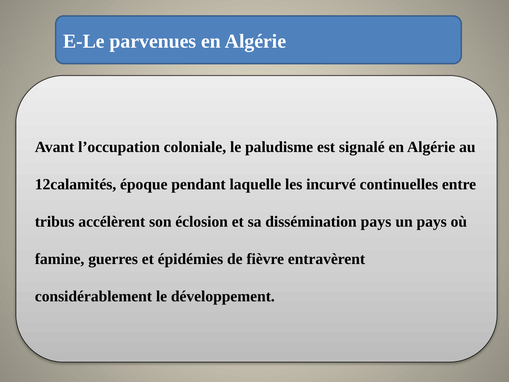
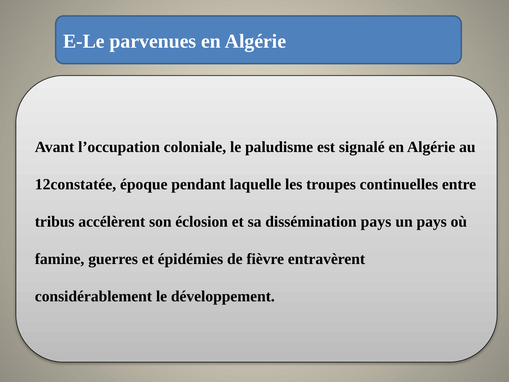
12calamités: 12calamités -> 12constatée
incurvé: incurvé -> troupes
